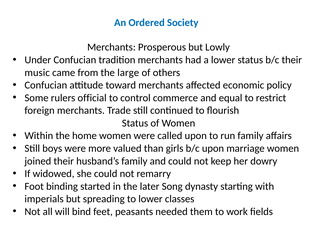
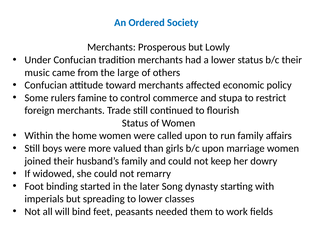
official: official -> famine
equal: equal -> stupa
